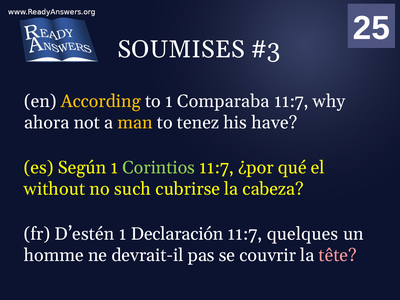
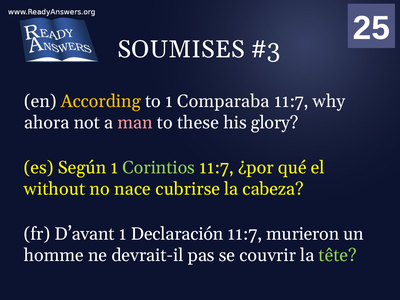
man colour: yellow -> pink
tenez: tenez -> these
have: have -> glory
such: such -> nace
D’estén: D’estén -> D’avant
quelques: quelques -> murieron
tête colour: pink -> light green
